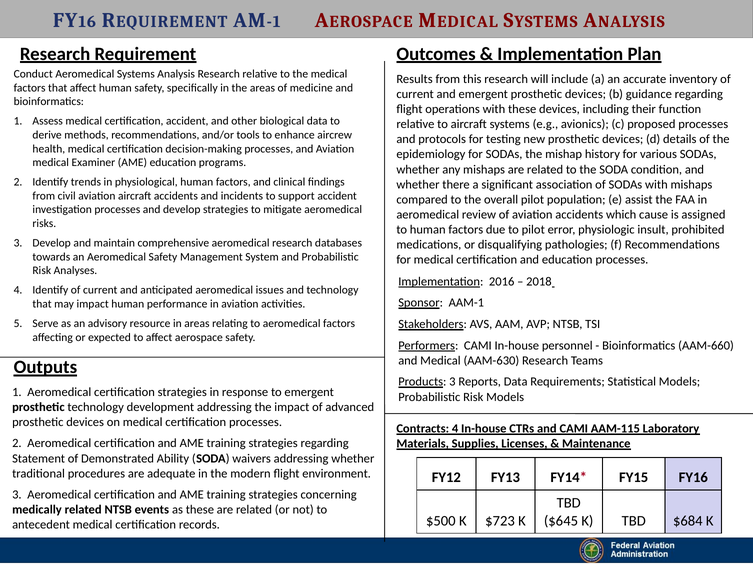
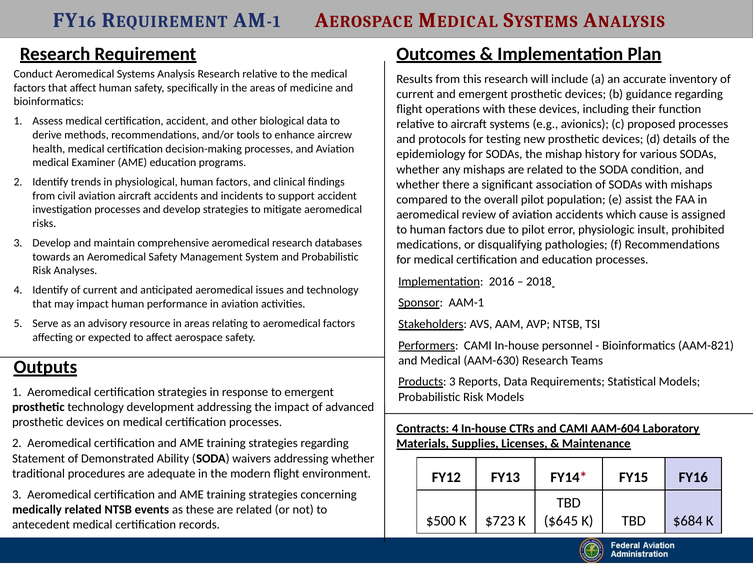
AAM-660: AAM-660 -> AAM-821
AAM-115: AAM-115 -> AAM-604
